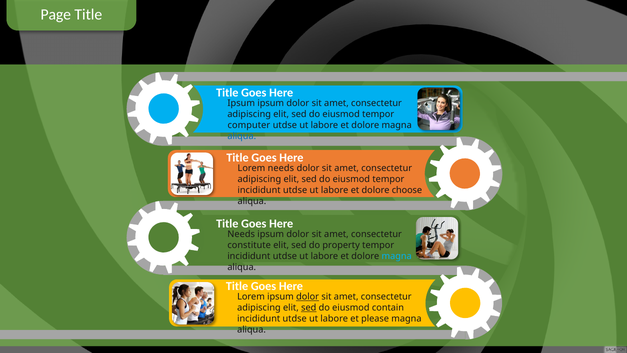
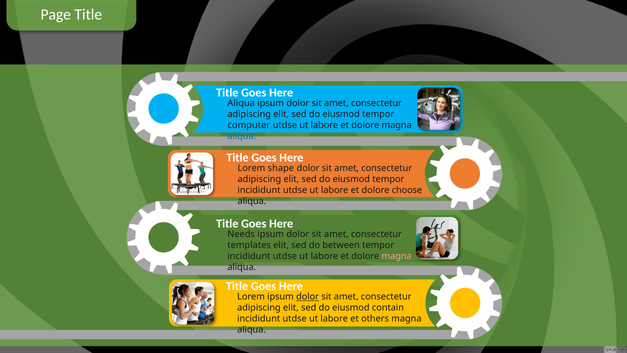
Ipsum at (241, 103): Ipsum -> Aliqua
Lorem needs: needs -> shape
constitute: constitute -> templates
property: property -> between
magna at (397, 256) colour: light blue -> pink
sed at (309, 308) underline: present -> none
please: please -> others
